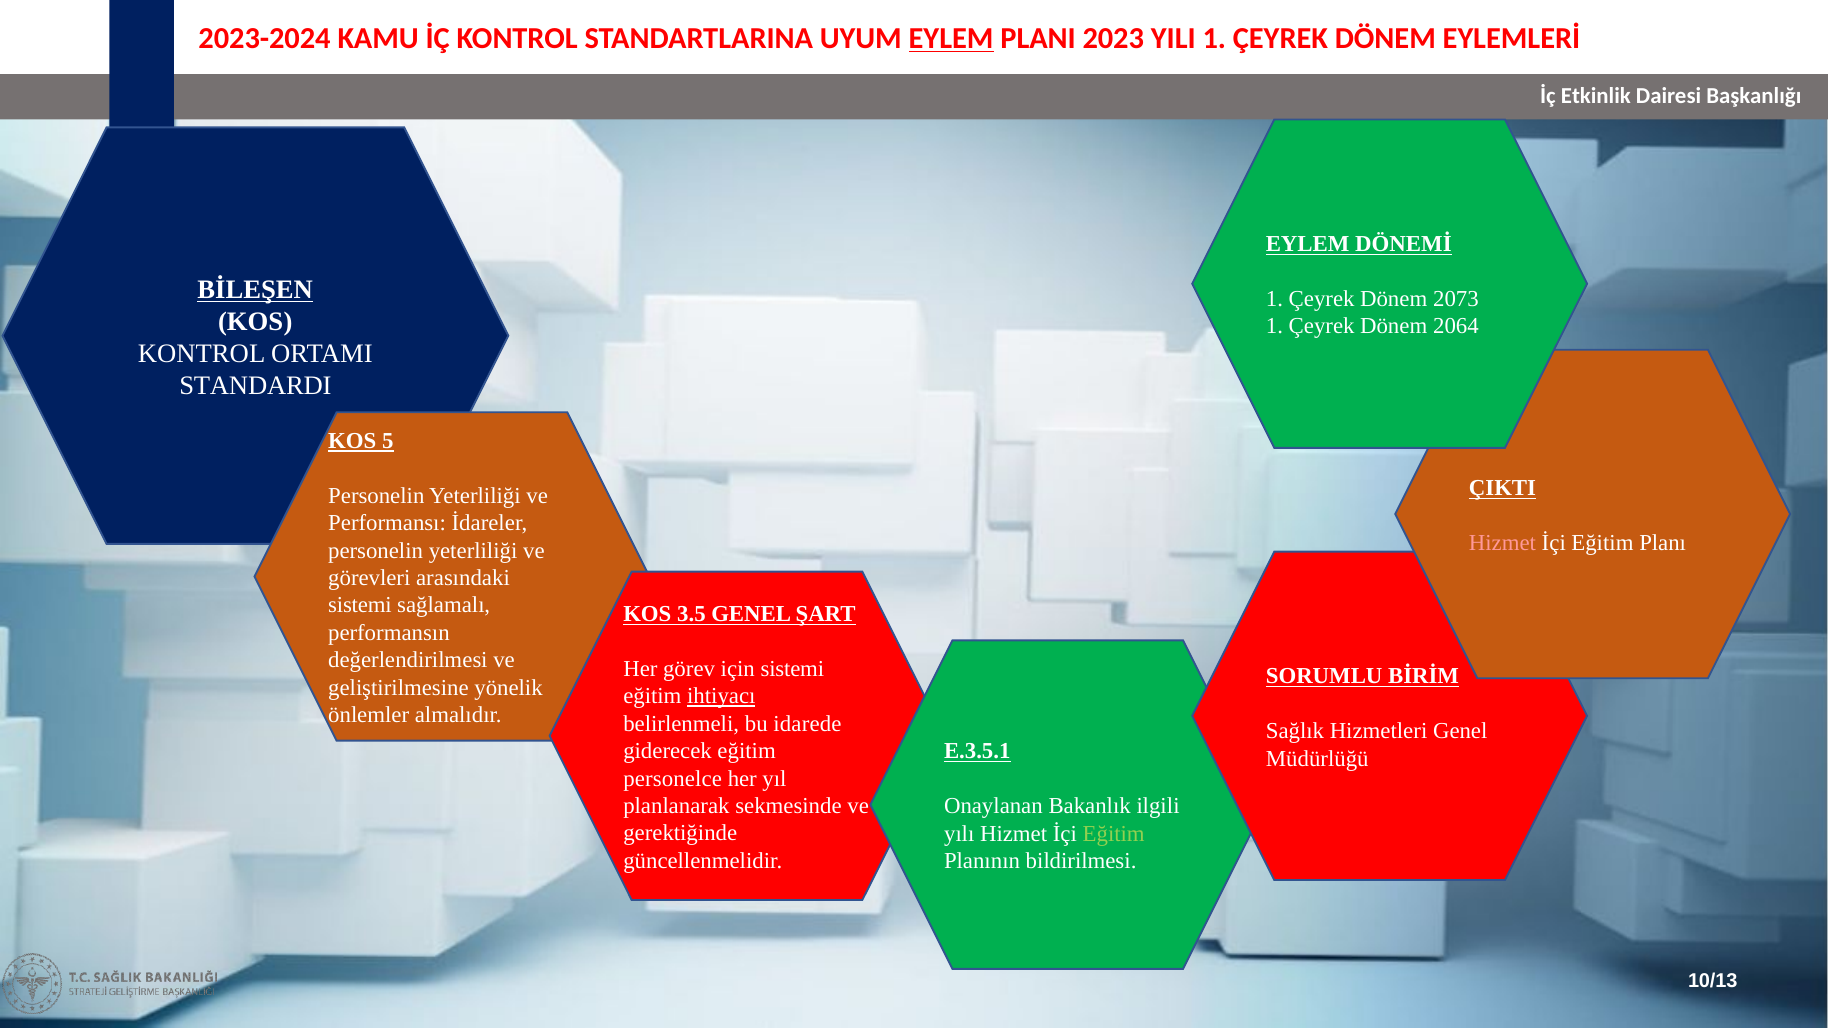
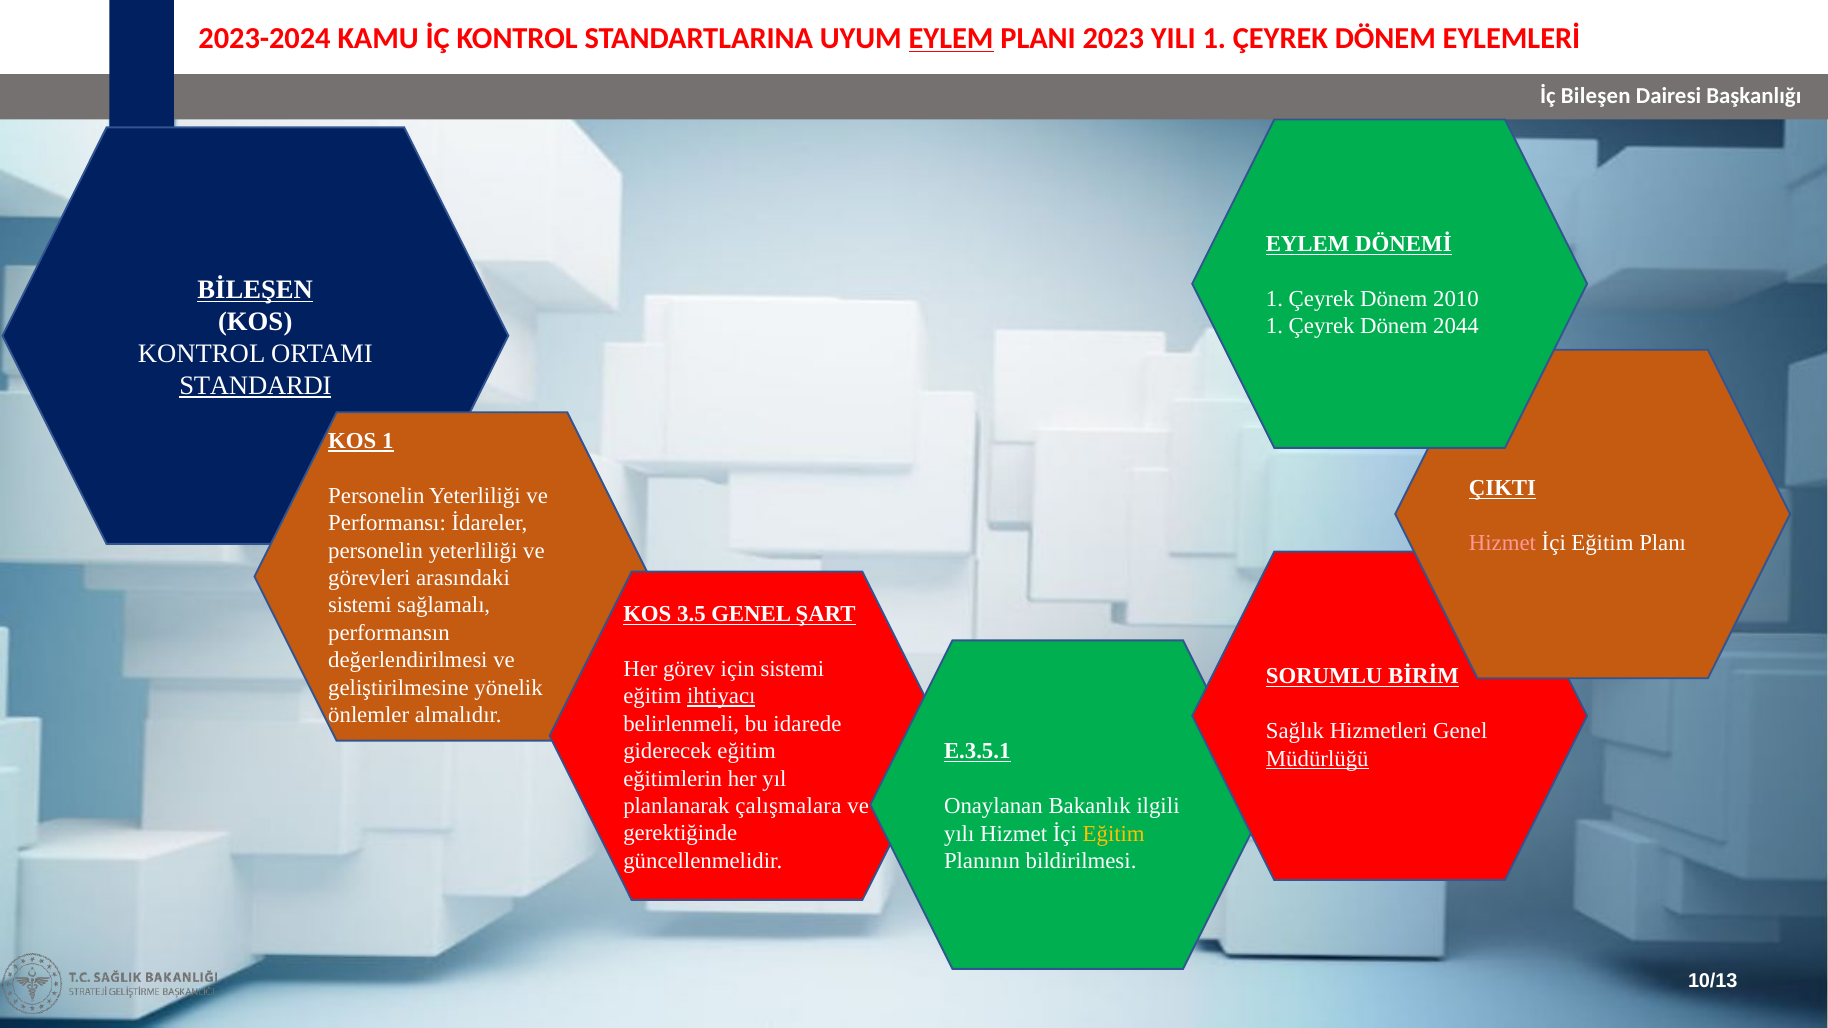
Etkinlik: Etkinlik -> Bileşen
2073: 2073 -> 2010
2064: 2064 -> 2044
STANDARDI underline: none -> present
KOS 5: 5 -> 1
Müdürlüğü underline: none -> present
personelce: personelce -> eğitimlerin
sekmesinde: sekmesinde -> çalışmalara
Eğitim at (1114, 834) colour: light green -> yellow
